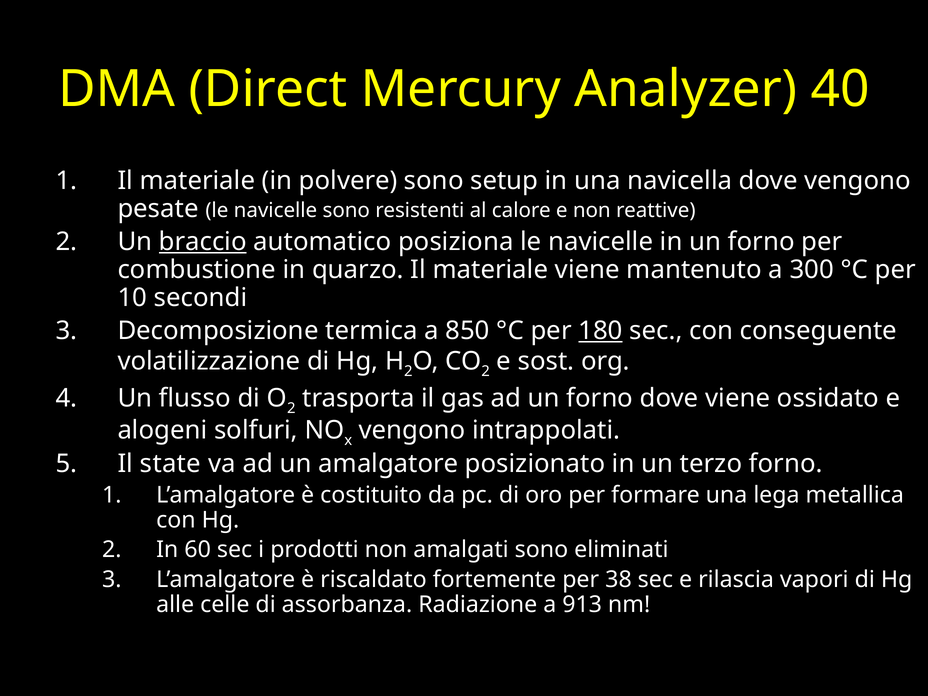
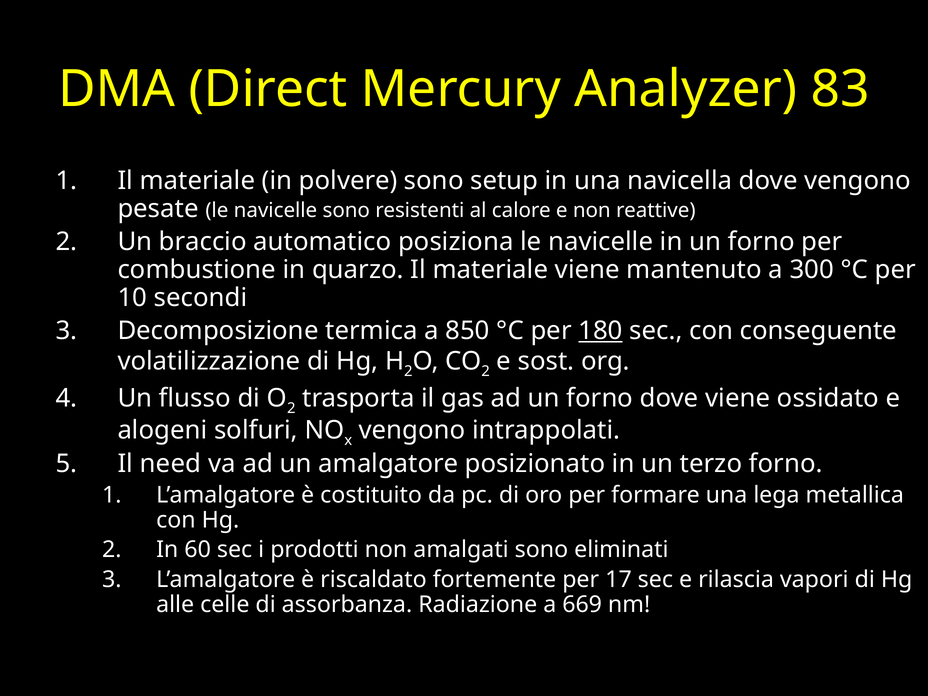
40: 40 -> 83
braccio underline: present -> none
state: state -> need
38: 38 -> 17
913: 913 -> 669
